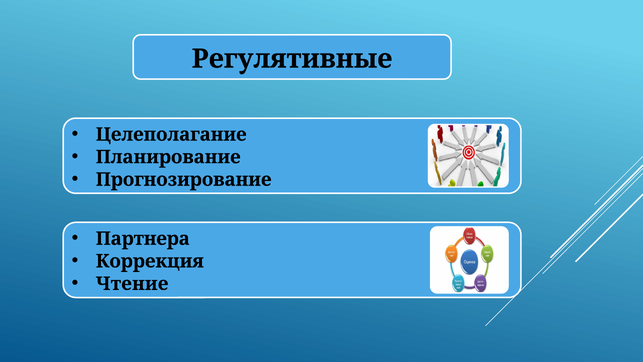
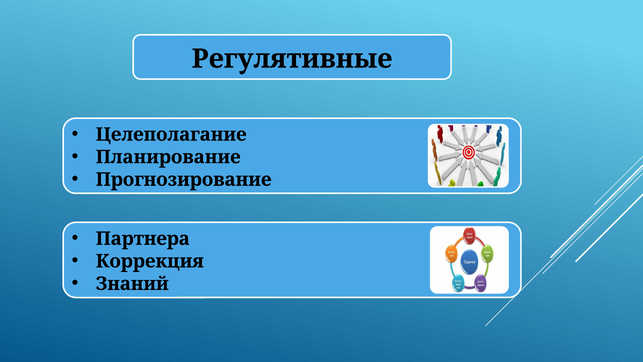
Чтение: Чтение -> Знаний
